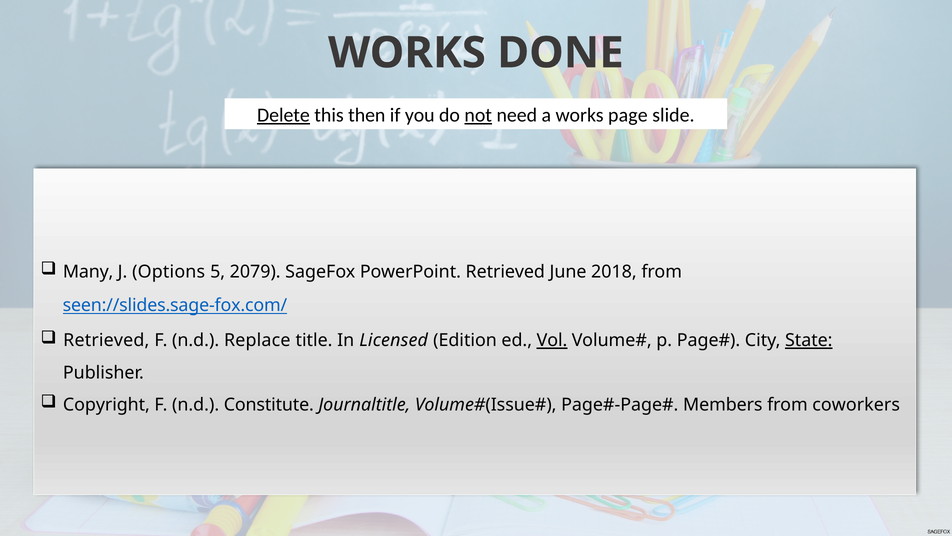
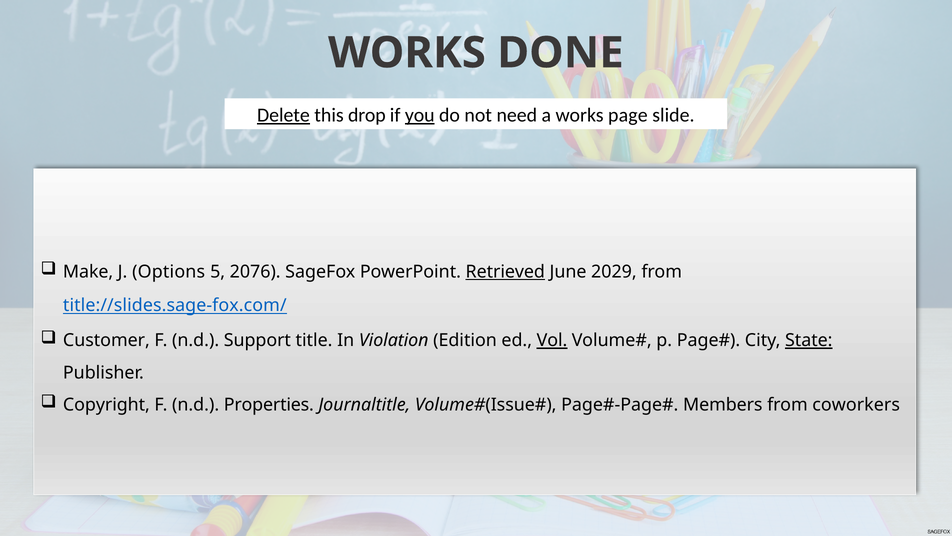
then: then -> drop
you underline: none -> present
not underline: present -> none
Many: Many -> Make
2079: 2079 -> 2076
Retrieved at (505, 272) underline: none -> present
2018: 2018 -> 2029
seen://slides.sage-fox.com/: seen://slides.sage-fox.com/ -> title://slides.sage-fox.com/
Retrieved at (106, 340): Retrieved -> Customer
Replace: Replace -> Support
Licensed: Licensed -> Violation
Constitute: Constitute -> Properties
